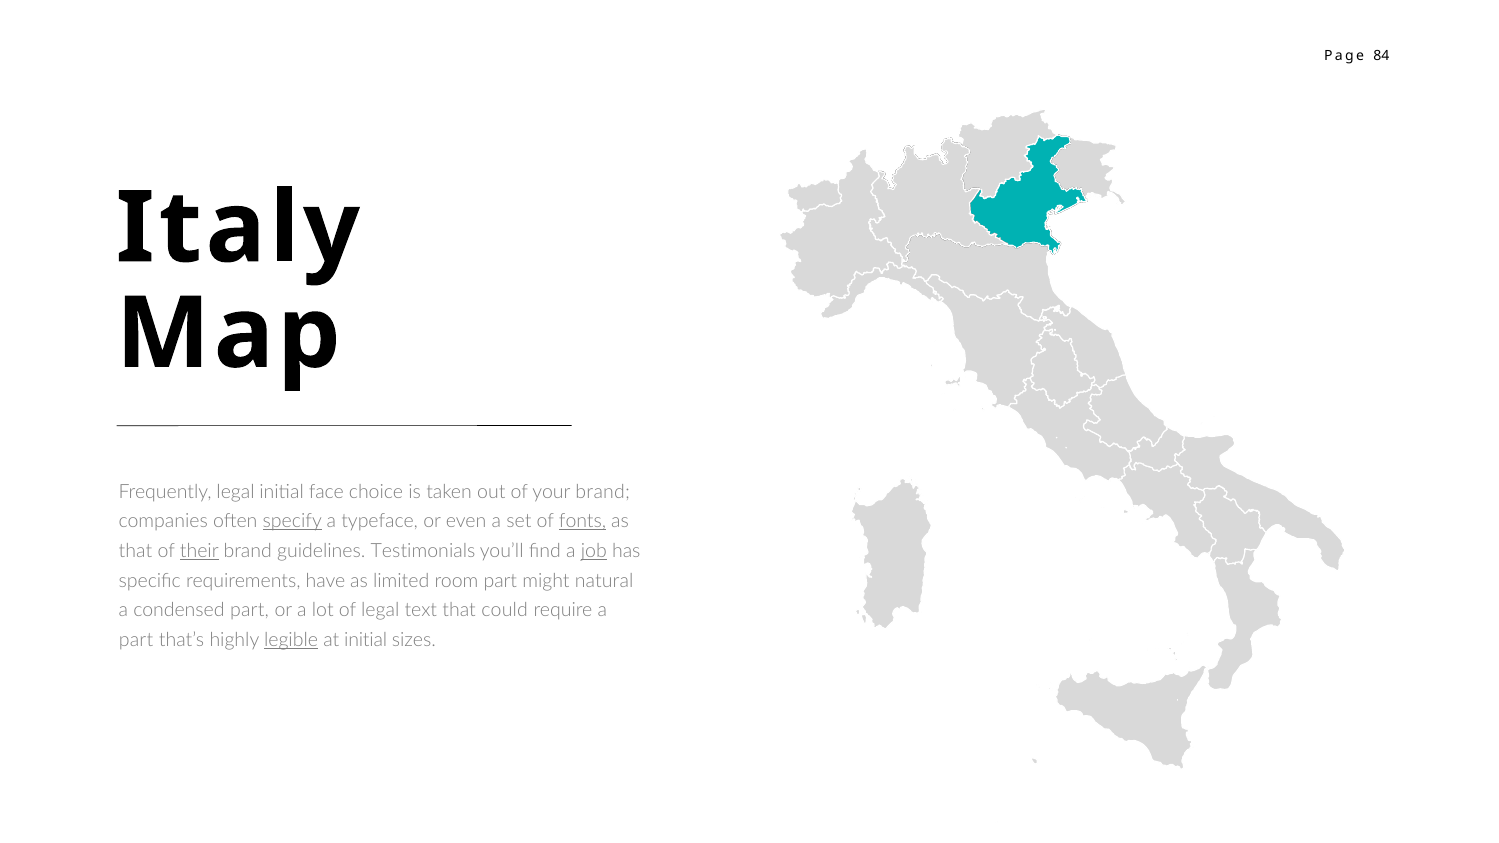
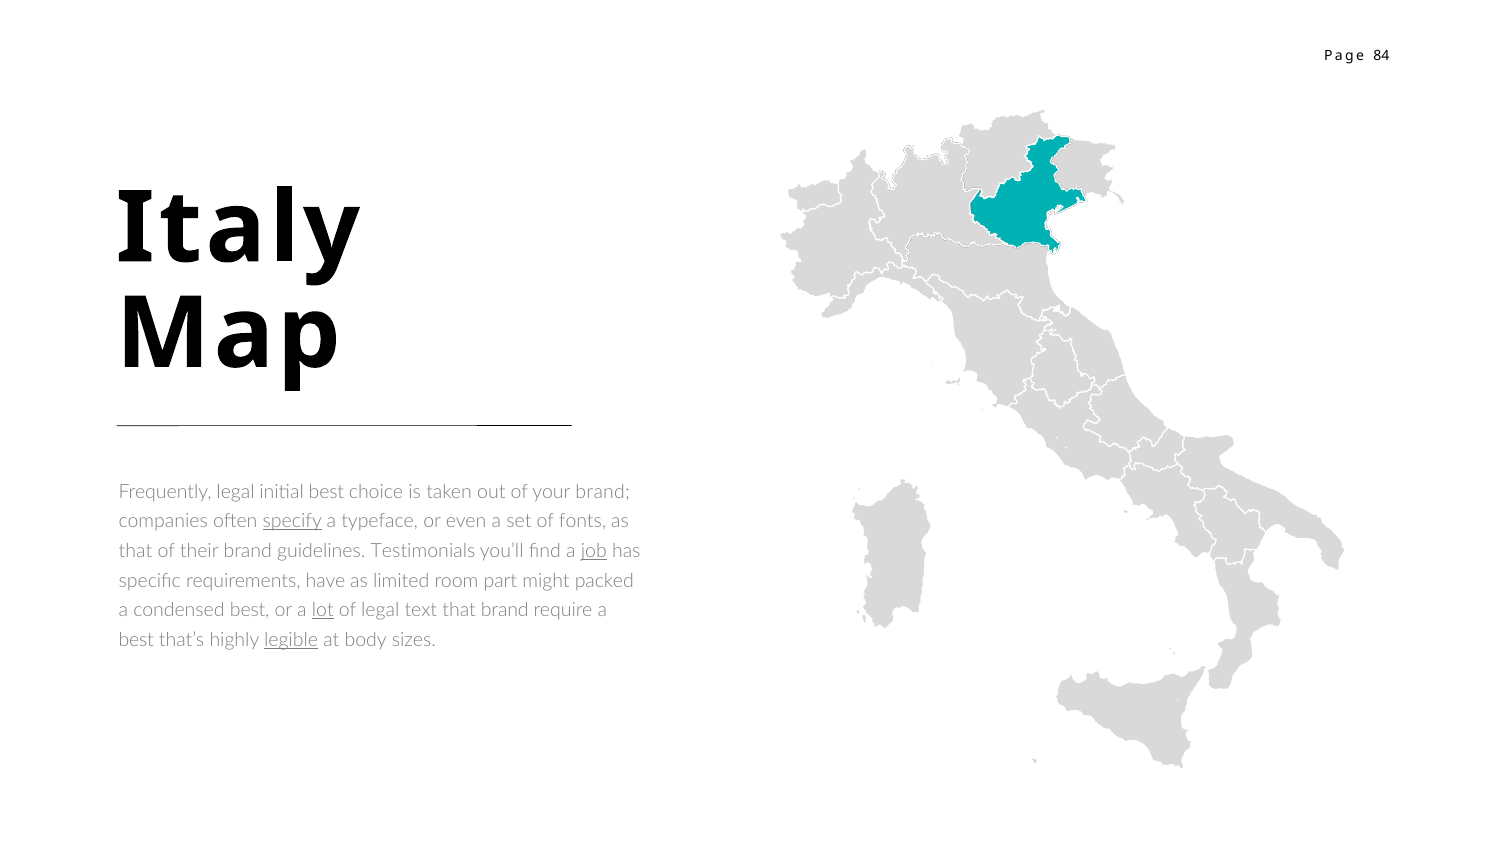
initial face: face -> best
fonts underline: present -> none
their underline: present -> none
natural: natural -> packed
condensed part: part -> best
lot underline: none -> present
that could: could -> brand
part at (136, 640): part -> best
at initial: initial -> body
